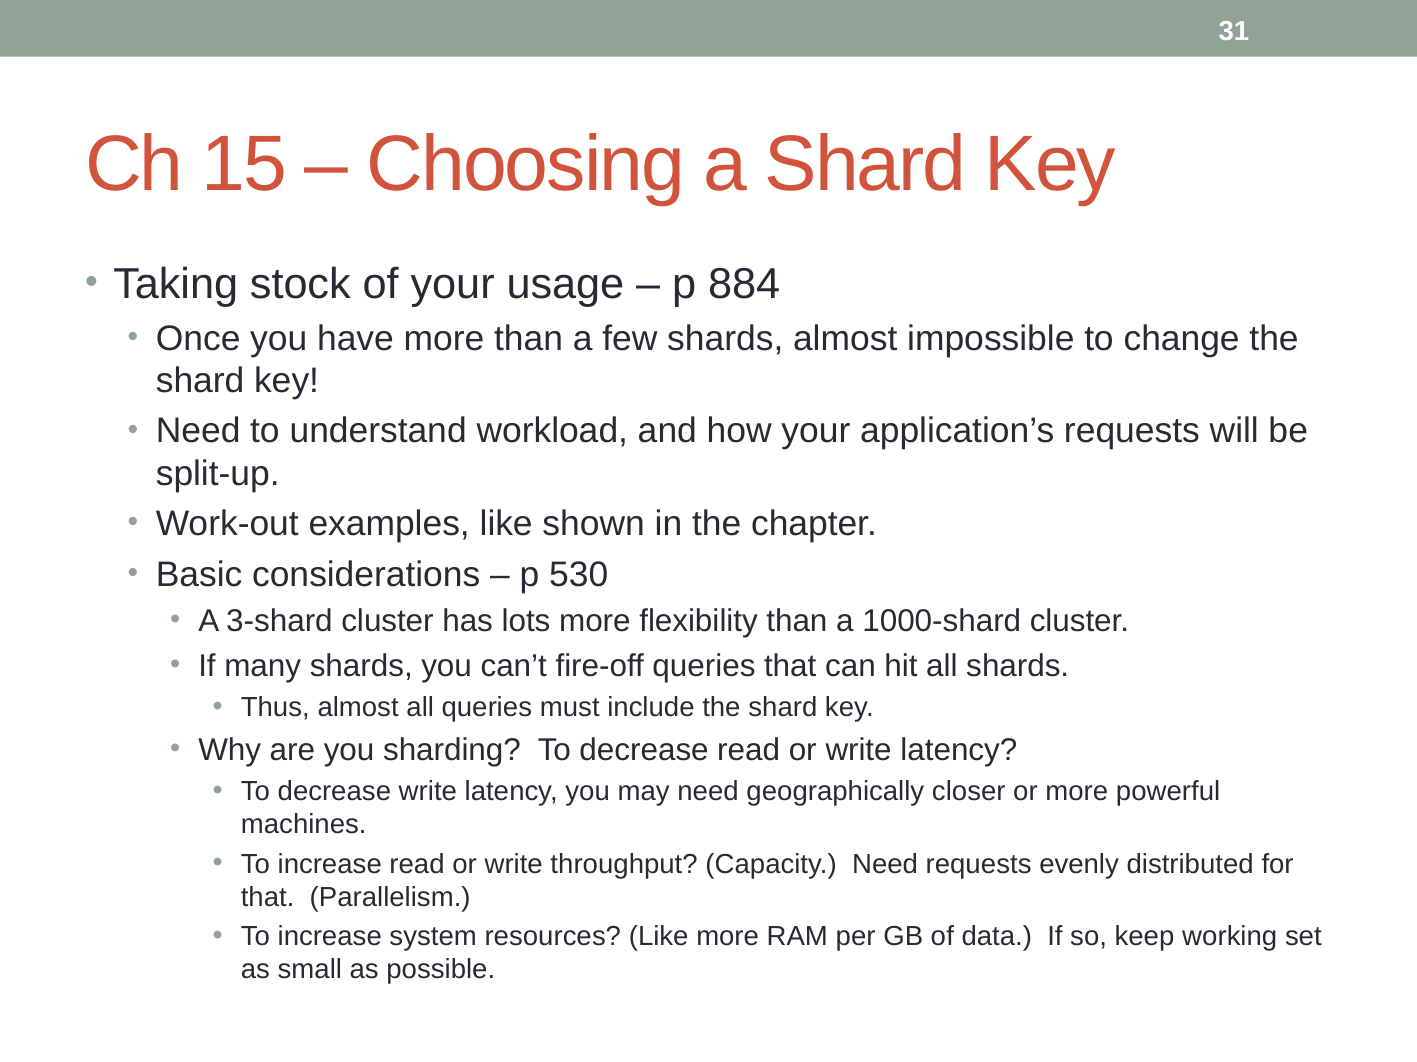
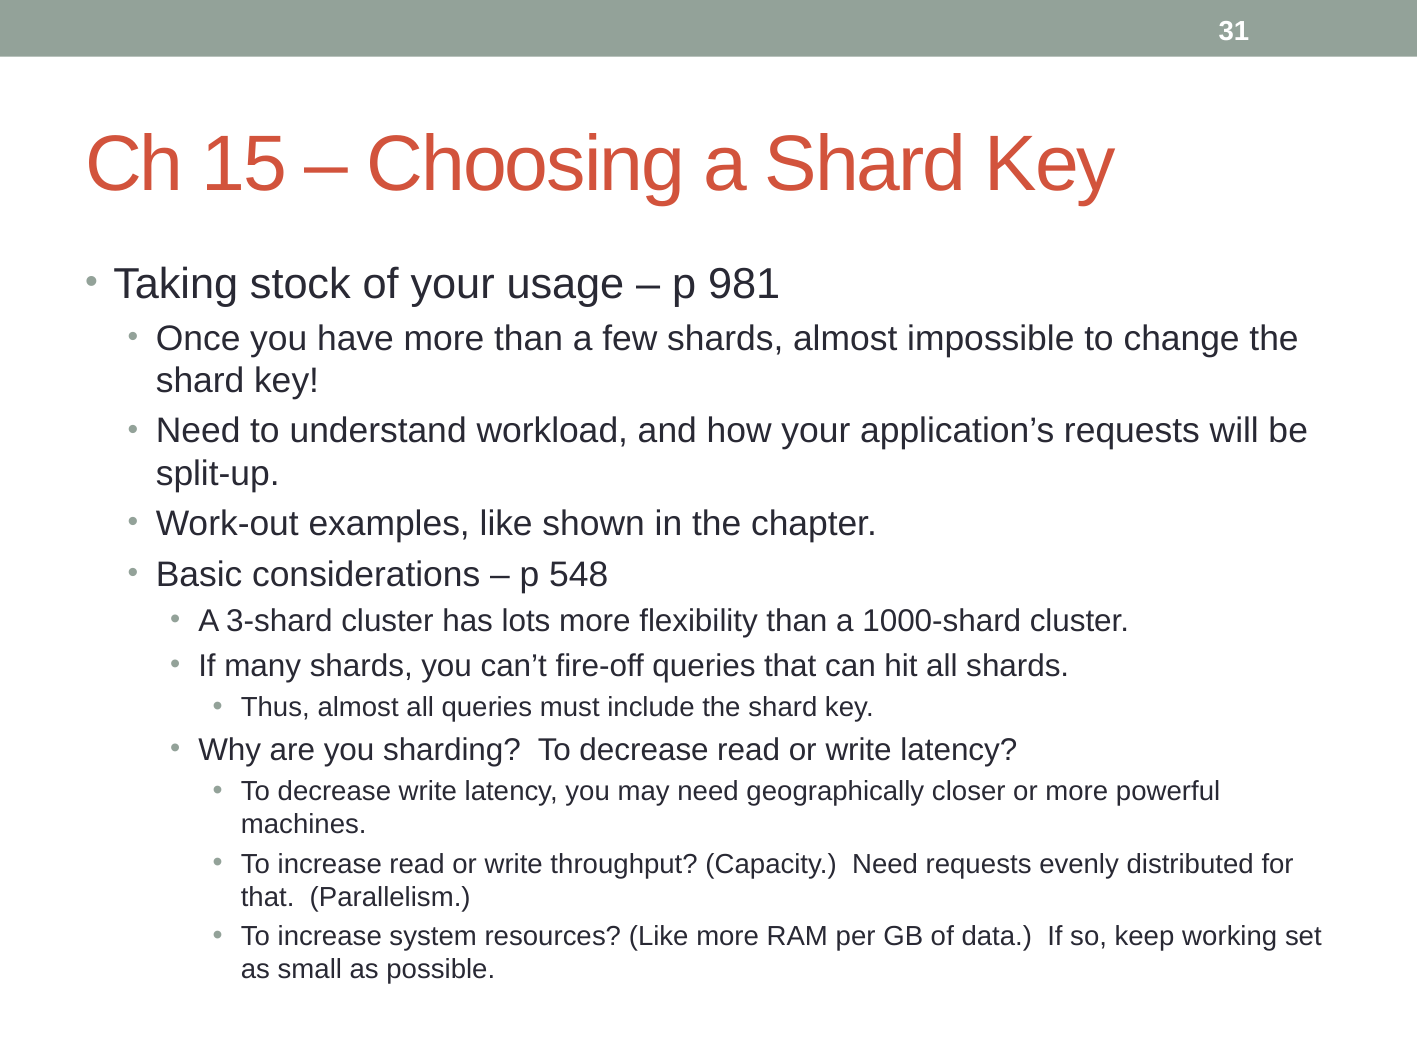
884: 884 -> 981
530: 530 -> 548
